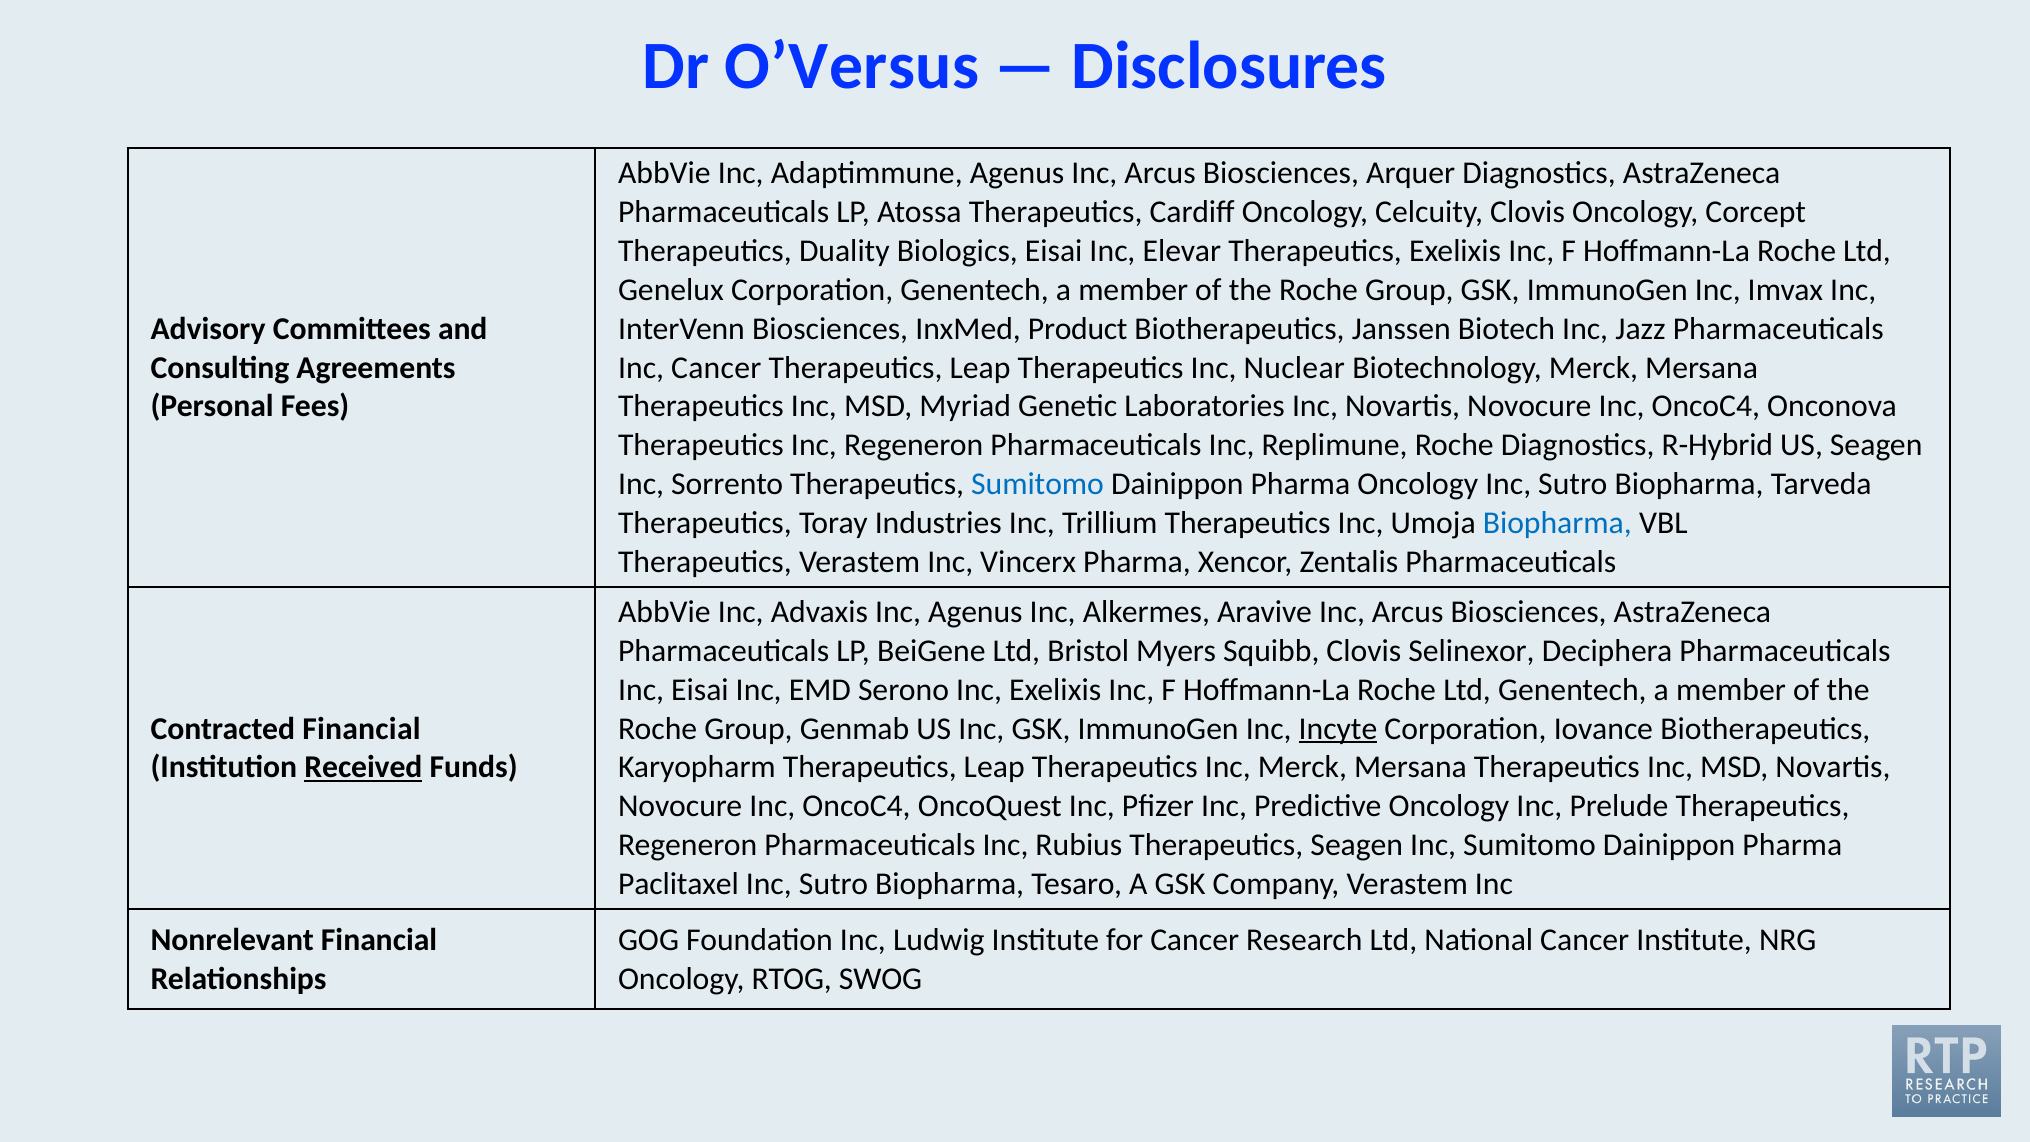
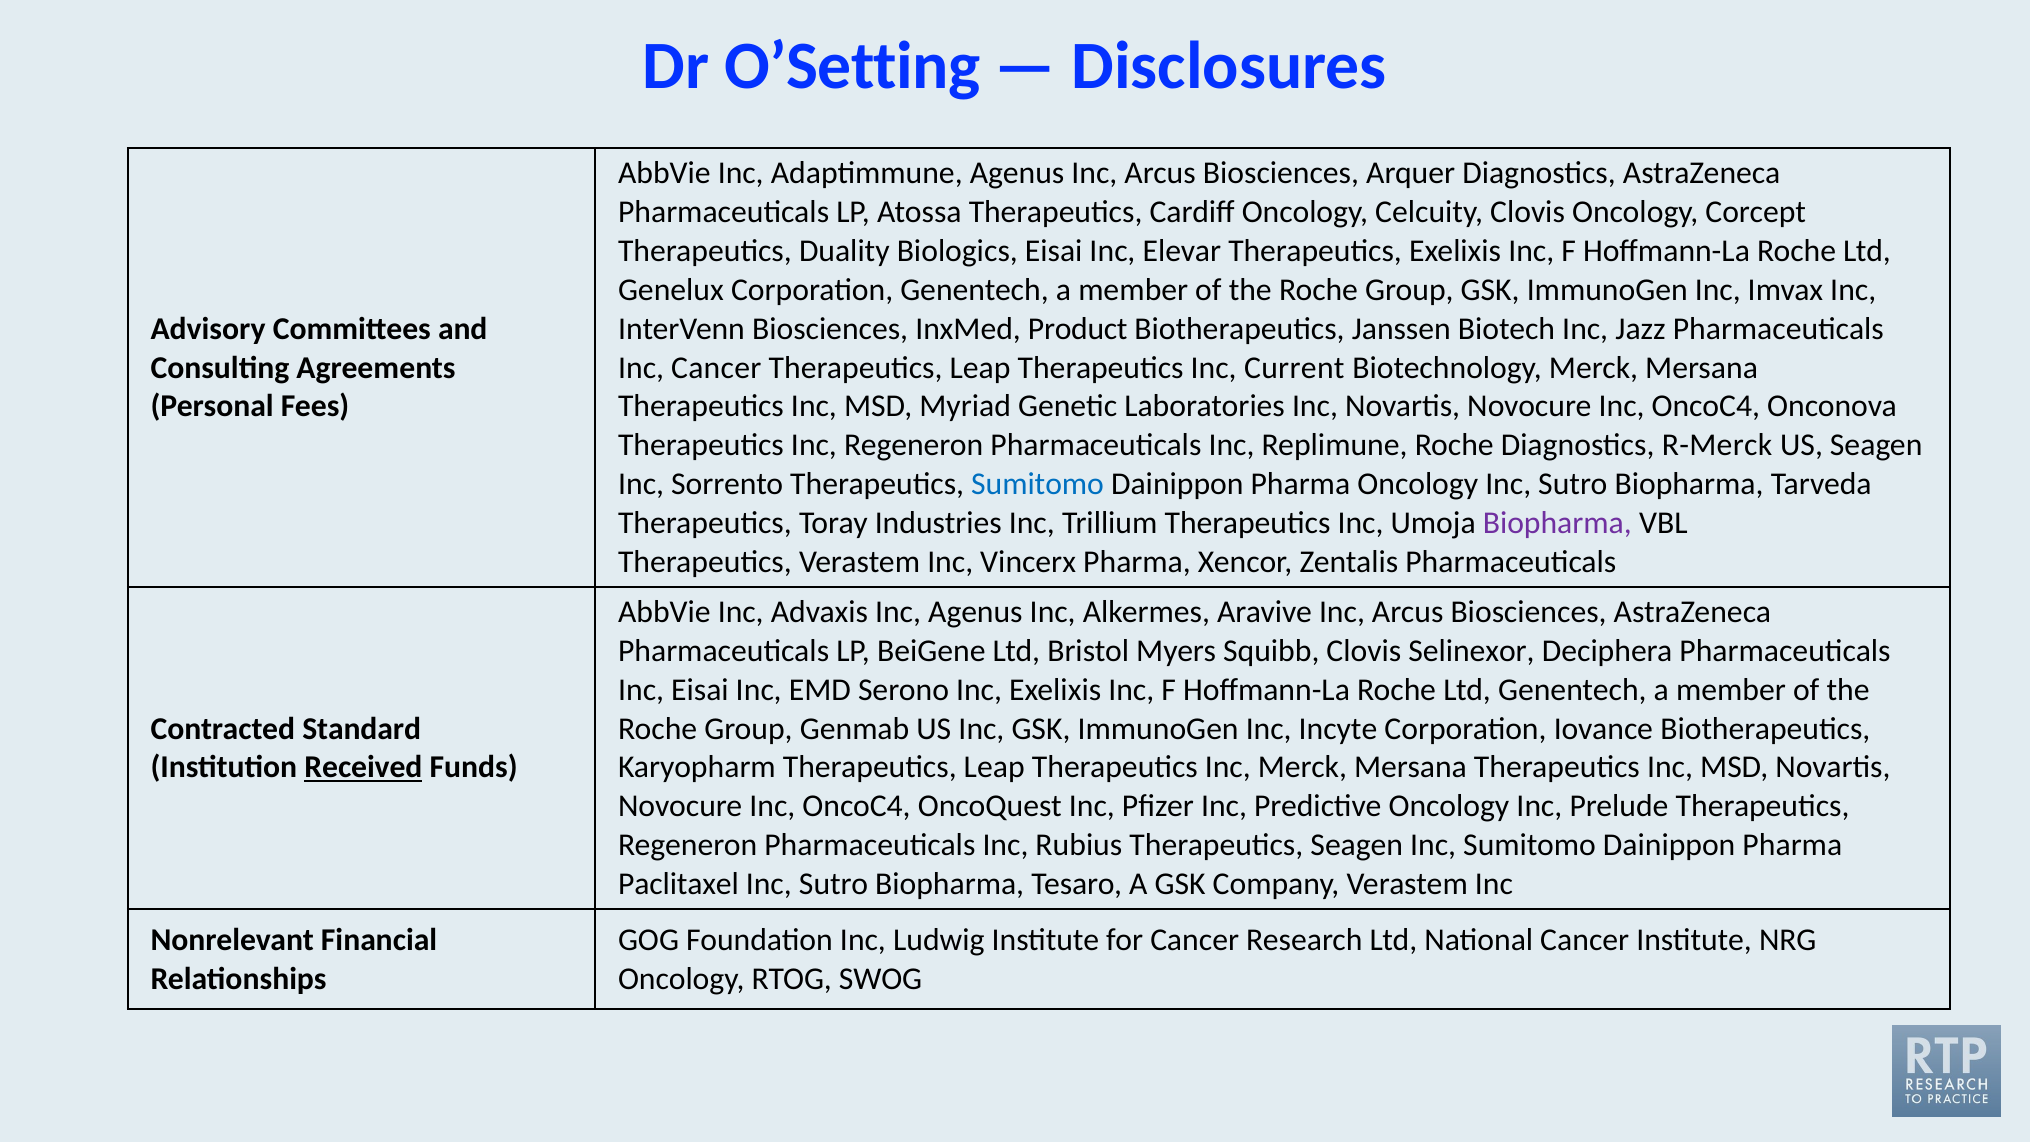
O’Versus: O’Versus -> O’Setting
Nuclear: Nuclear -> Current
R-Hybrid: R-Hybrid -> R-Merck
Biopharma at (1557, 523) colour: blue -> purple
Contracted Financial: Financial -> Standard
Incyte underline: present -> none
